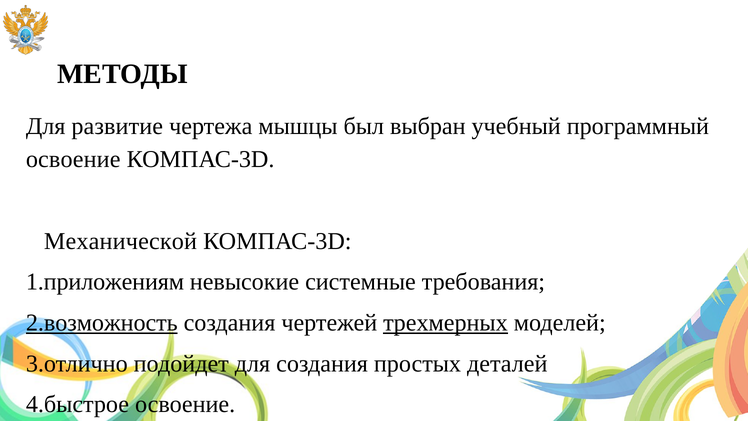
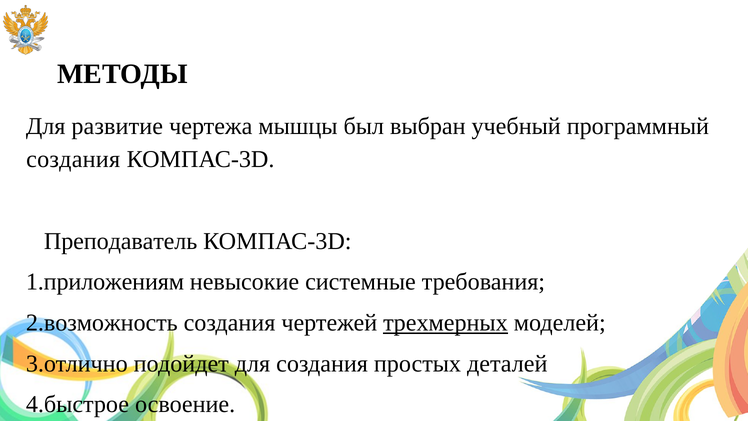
освоение at (73, 159): освоение -> создания
Механической: Механической -> Преподаватель
2.возможность underline: present -> none
